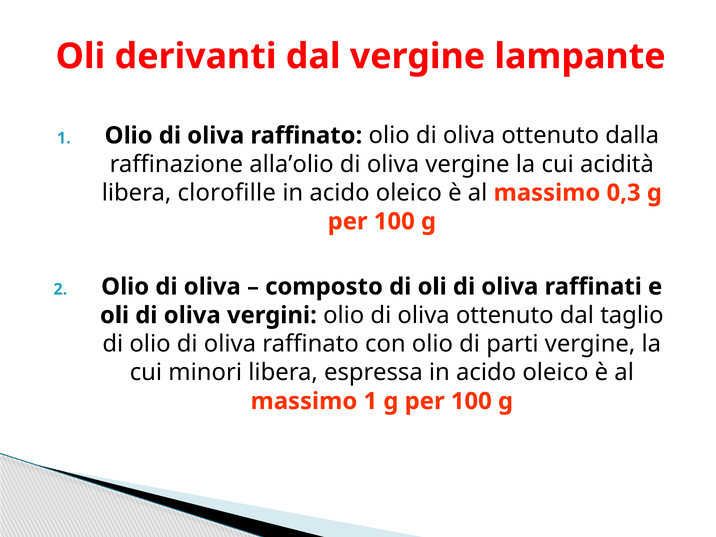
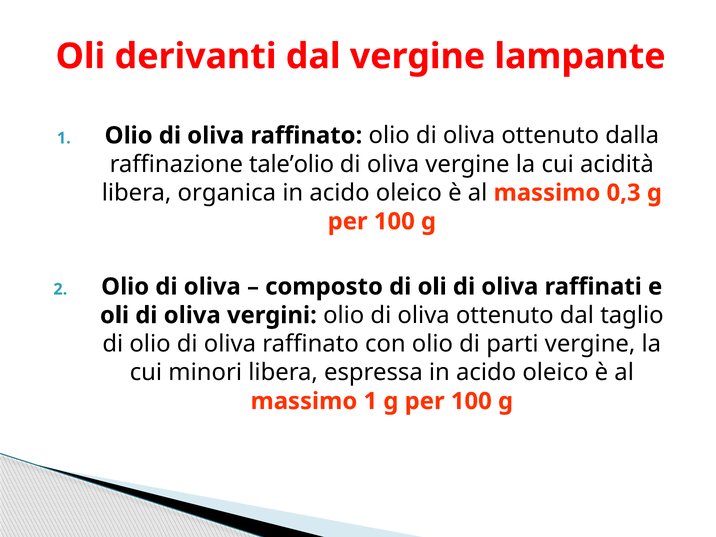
alla’olio: alla’olio -> tale’olio
clorofille: clorofille -> organica
